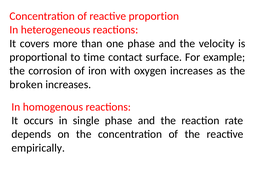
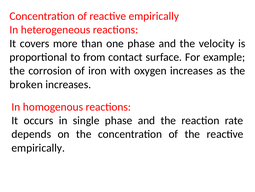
of reactive proportion: proportion -> empirically
time: time -> from
